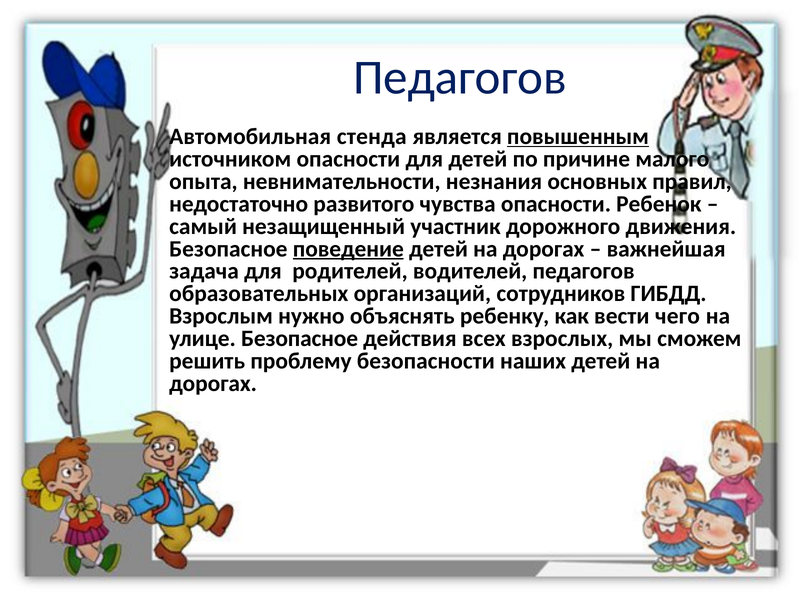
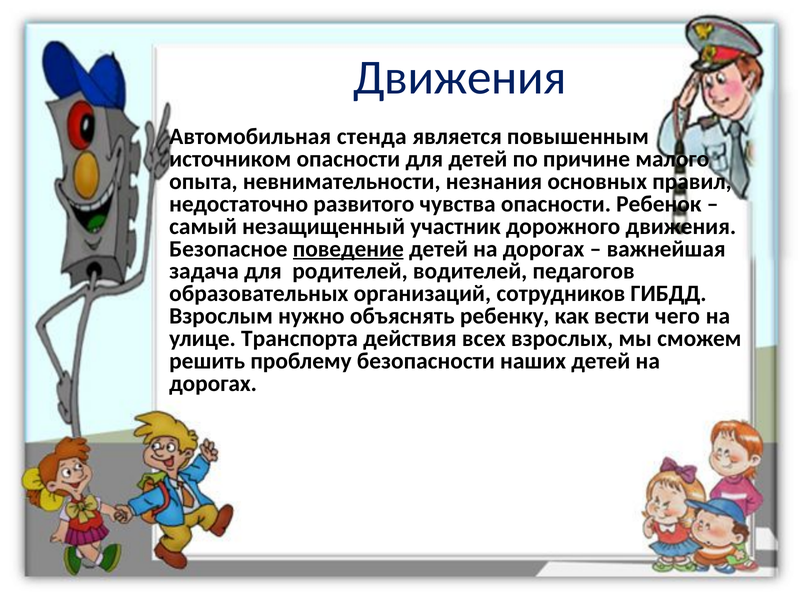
Педагогов at (460, 78): Педагогов -> Движения
повышенным underline: present -> none
улице Безопасное: Безопасное -> Транспорта
